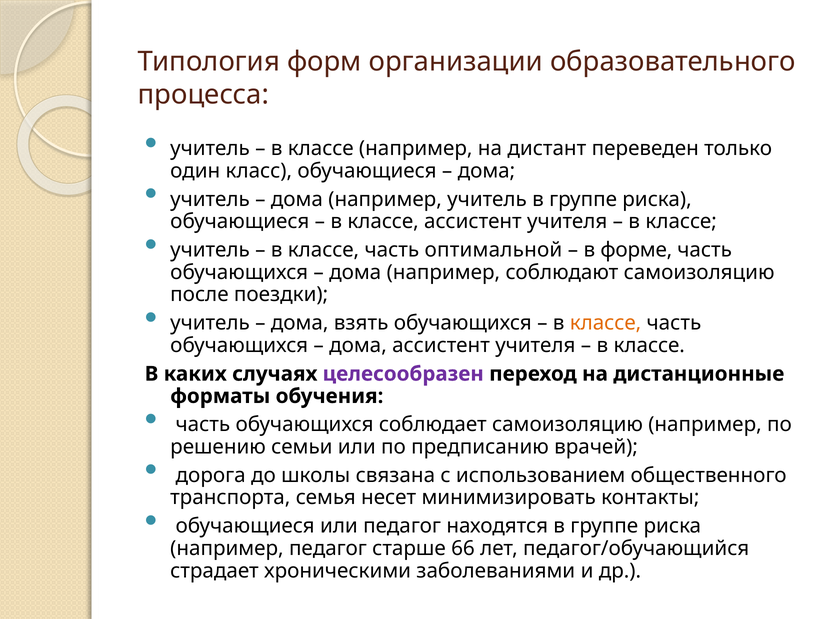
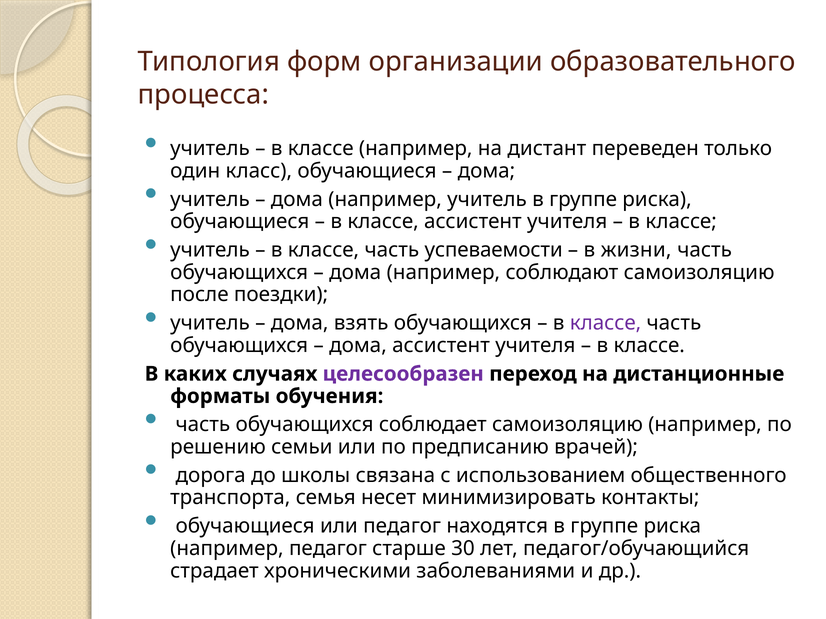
оптимальной: оптимальной -> успеваемости
форме: форме -> жизни
классе at (606, 323) colour: orange -> purple
66: 66 -> 30
